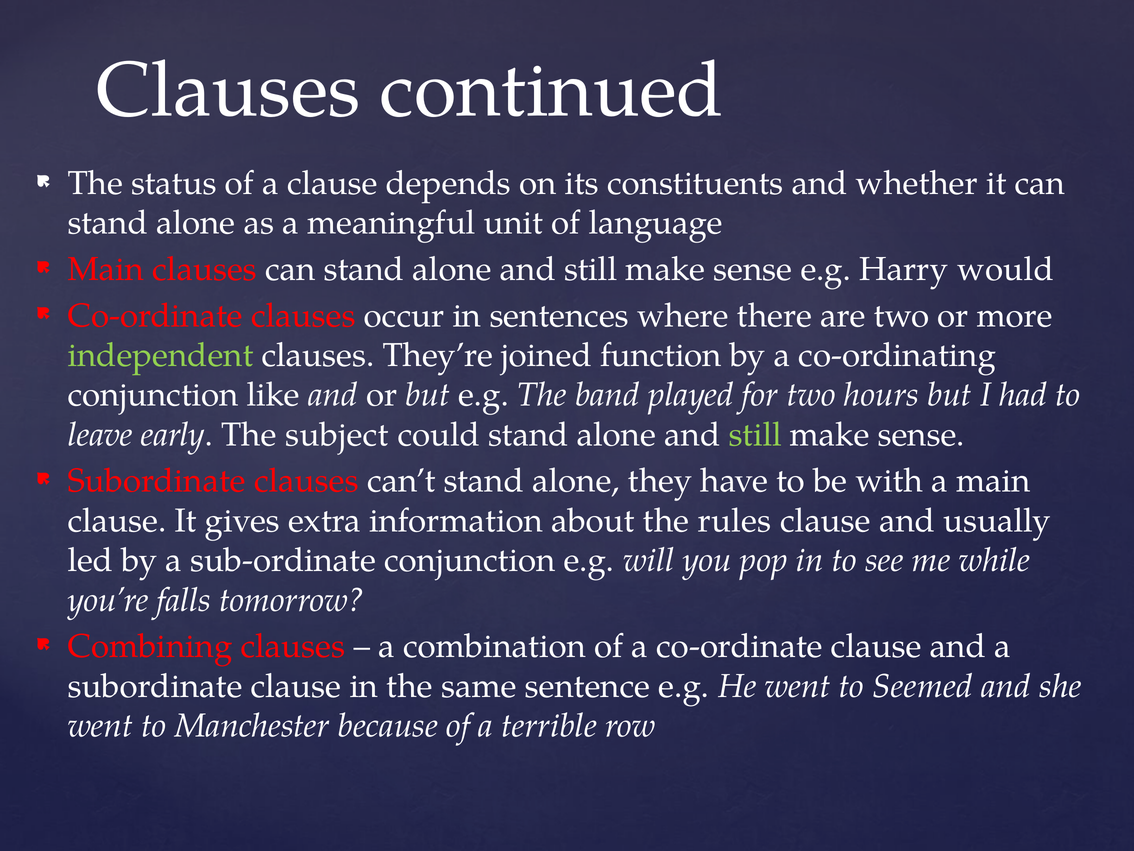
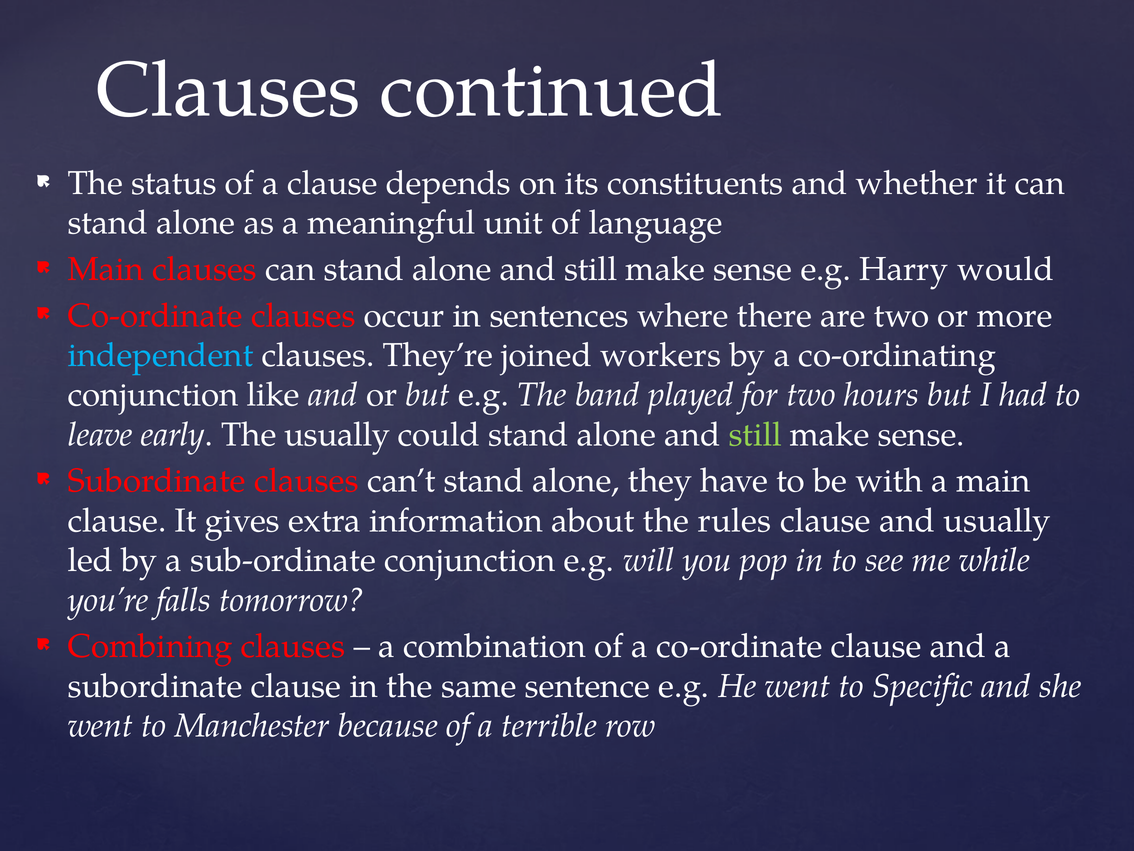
independent colour: light green -> light blue
function: function -> workers
The subject: subject -> usually
Seemed: Seemed -> Specific
